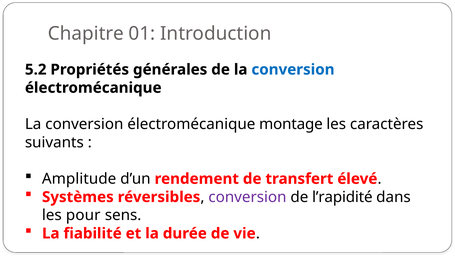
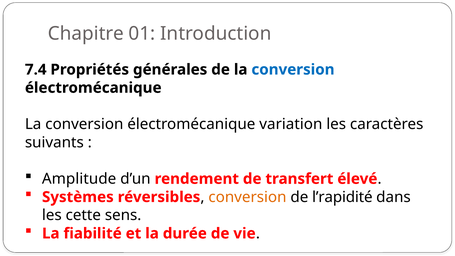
5.2: 5.2 -> 7.4
montage: montage -> variation
conversion at (247, 197) colour: purple -> orange
pour: pour -> cette
